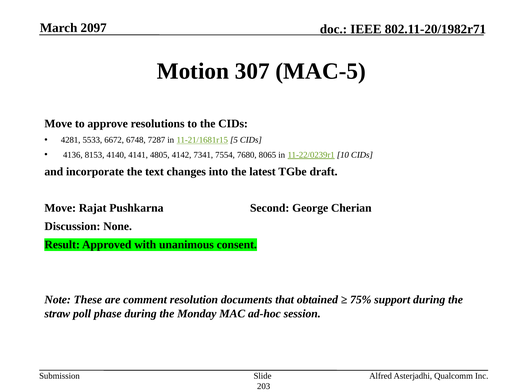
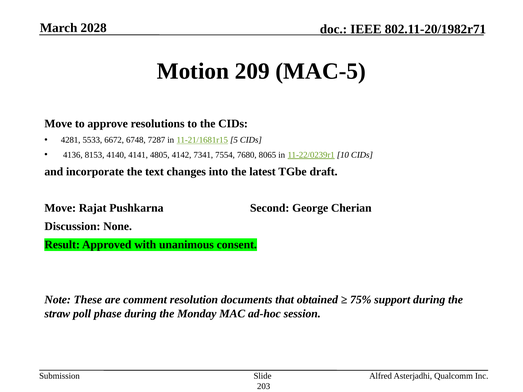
2097: 2097 -> 2028
307: 307 -> 209
